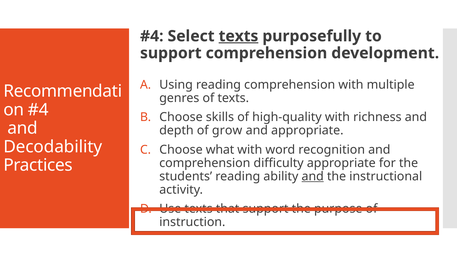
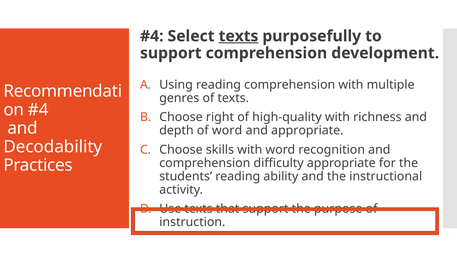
skills: skills -> right
of grow: grow -> word
what: what -> skills
and at (313, 176) underline: present -> none
